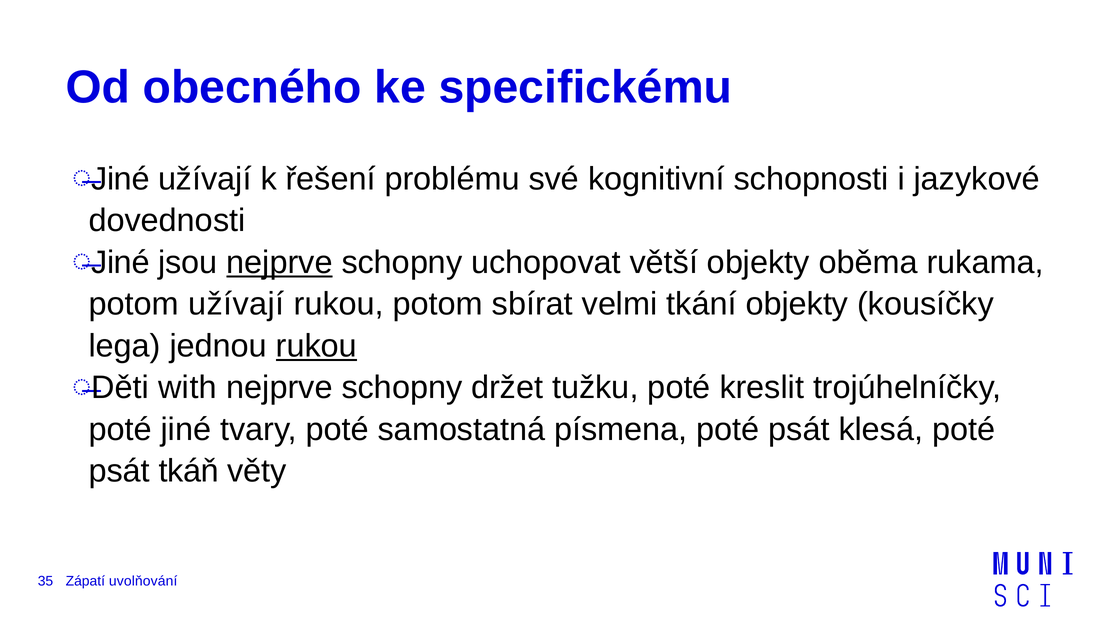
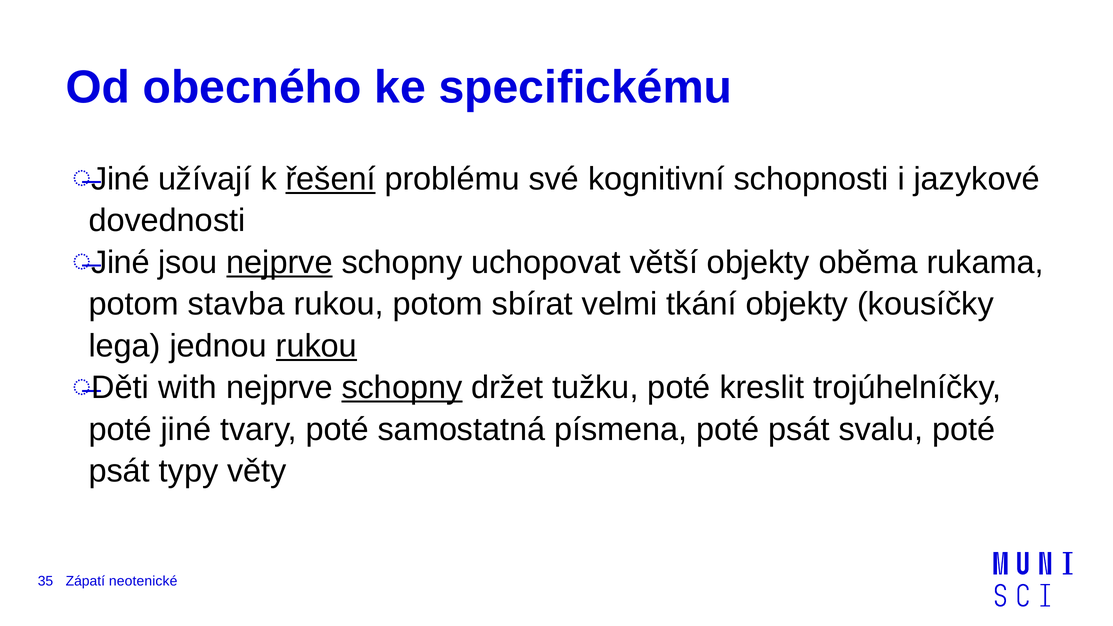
řešení underline: none -> present
potom užívají: užívají -> stavba
schopny at (402, 388) underline: none -> present
klesá: klesá -> svalu
tkáň: tkáň -> typy
uvolňování: uvolňování -> neotenické
